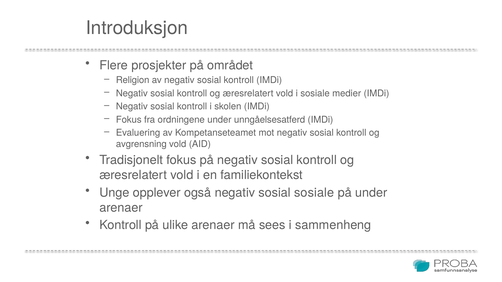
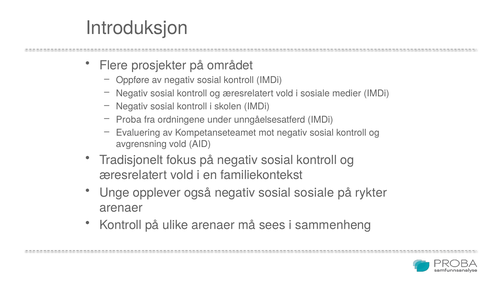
Religion: Religion -> Oppføre
Fokus at (129, 120): Fokus -> Proba
på under: under -> rykter
